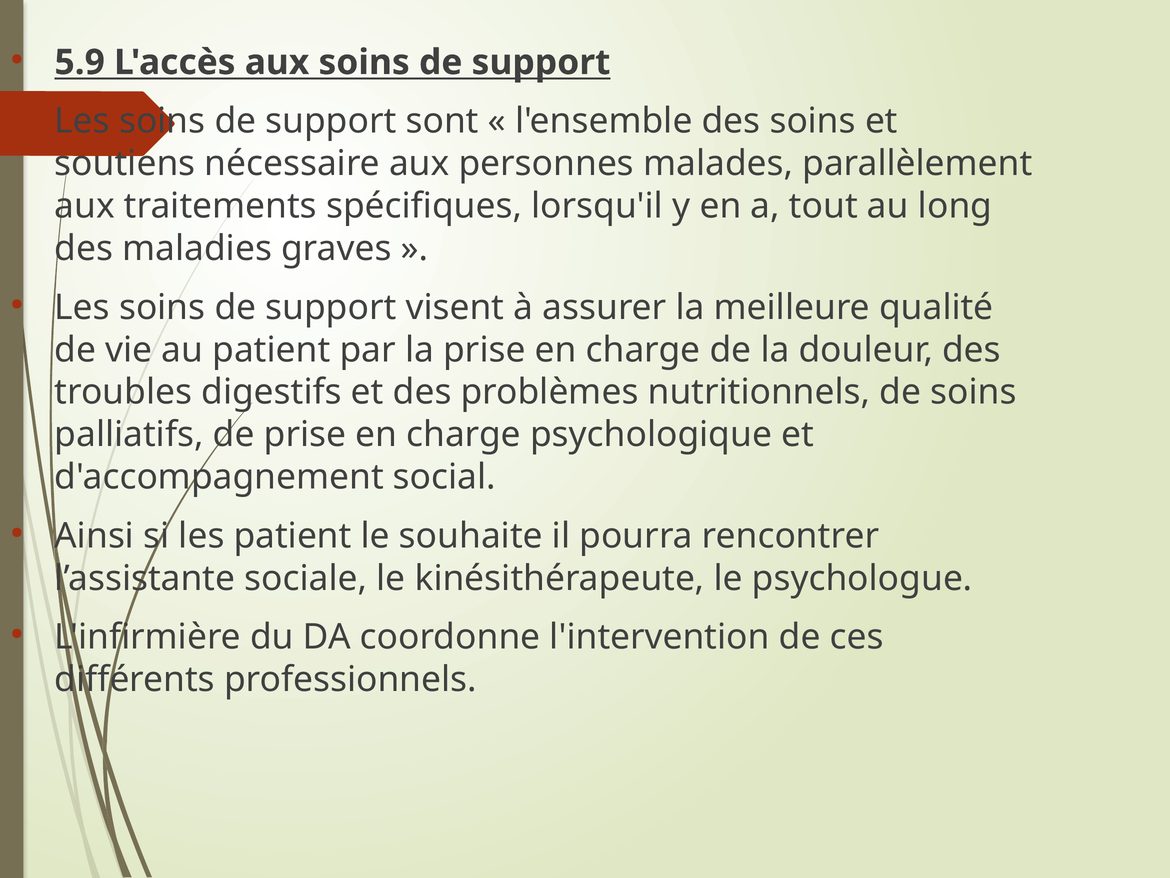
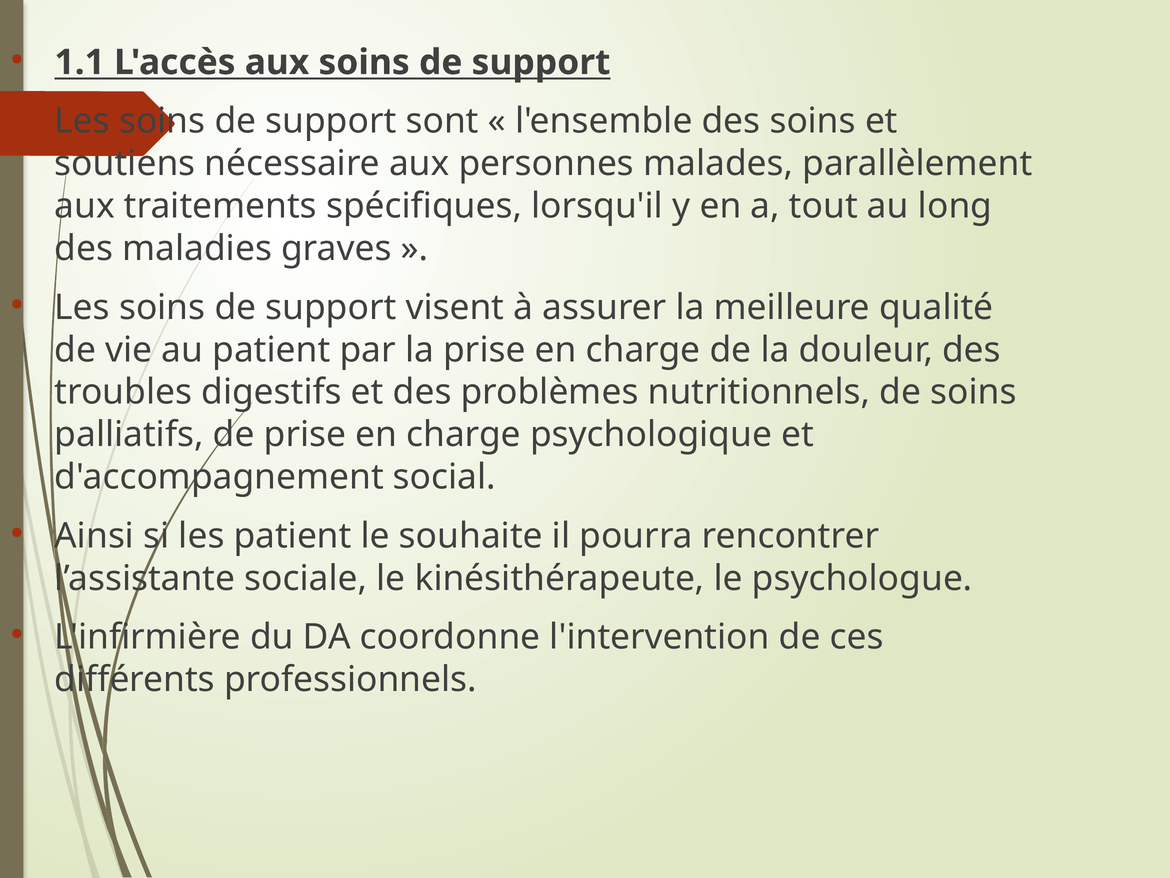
5.9: 5.9 -> 1.1
